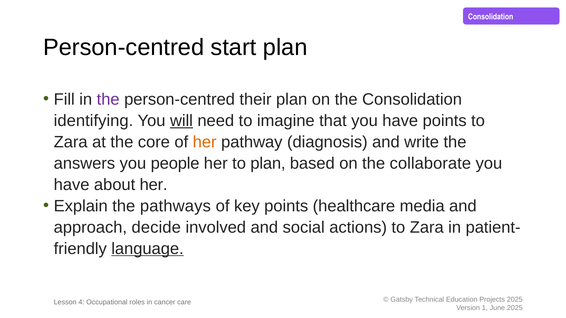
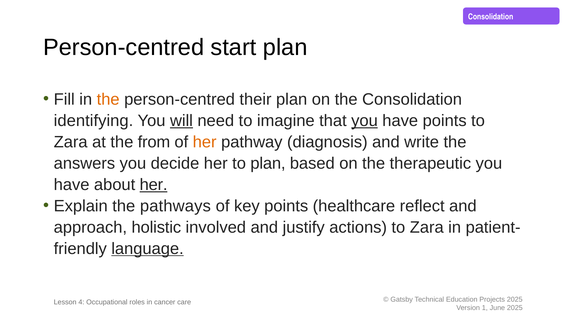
the at (108, 99) colour: purple -> orange
you at (365, 121) underline: none -> present
core: core -> from
people: people -> decide
collaborate: collaborate -> therapeutic
her at (154, 185) underline: none -> present
media: media -> reflect
decide: decide -> holistic
social: social -> justify
